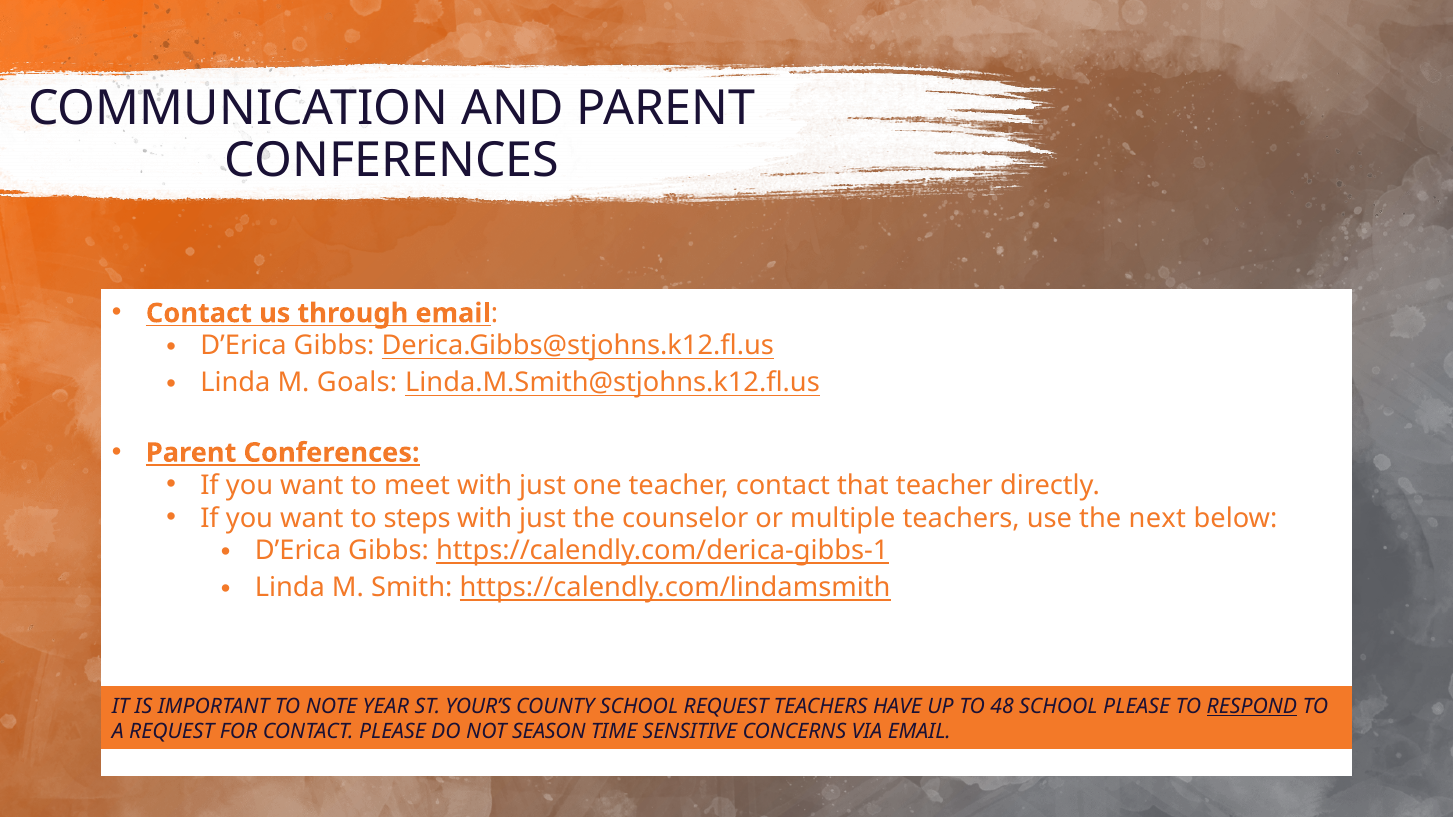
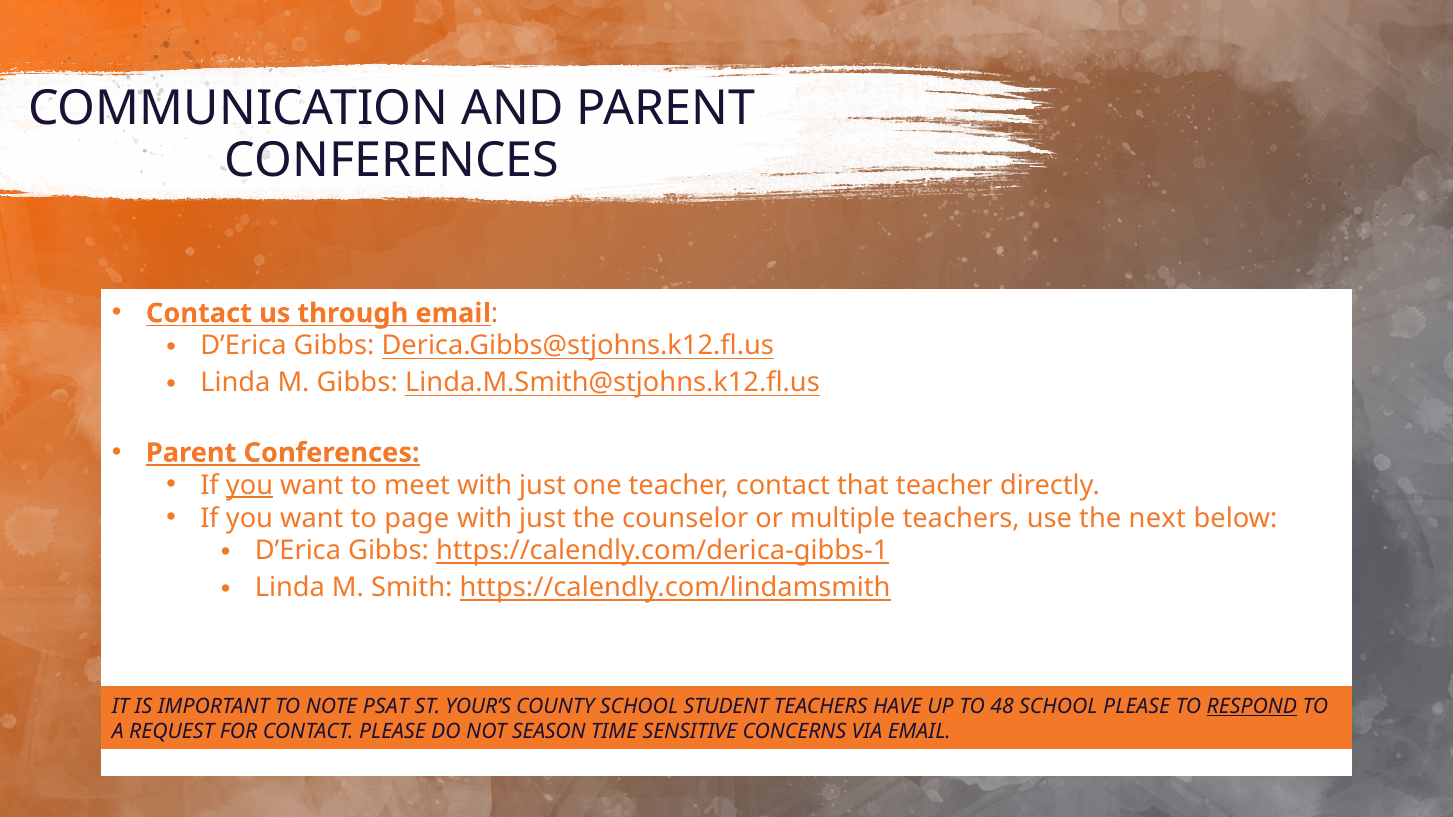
M Goals: Goals -> Gibbs
you at (250, 486) underline: none -> present
steps: steps -> page
YEAR: YEAR -> PSAT
SCHOOL REQUEST: REQUEST -> STUDENT
